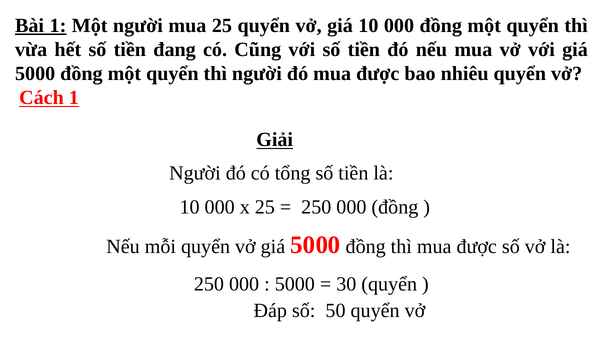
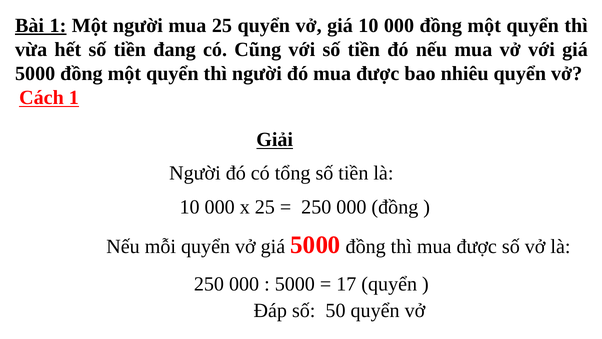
30: 30 -> 17
